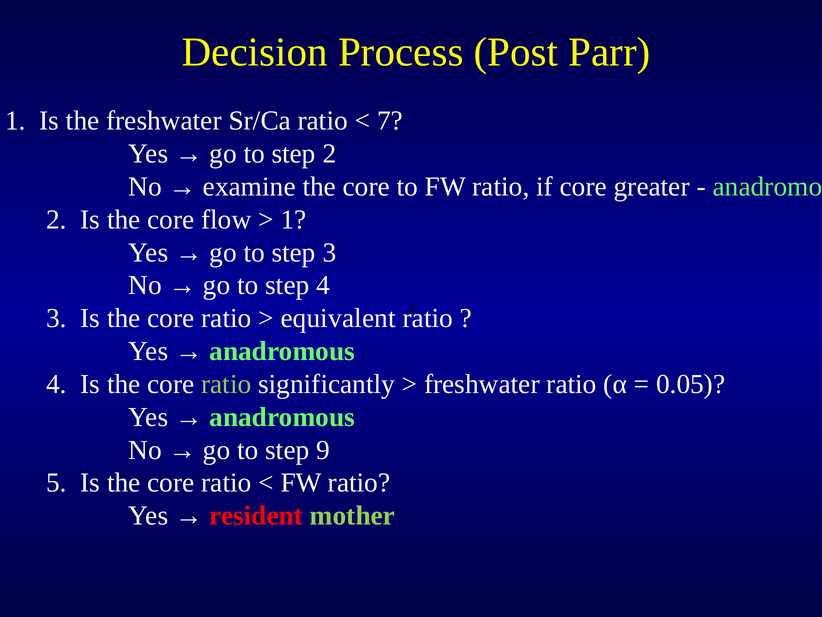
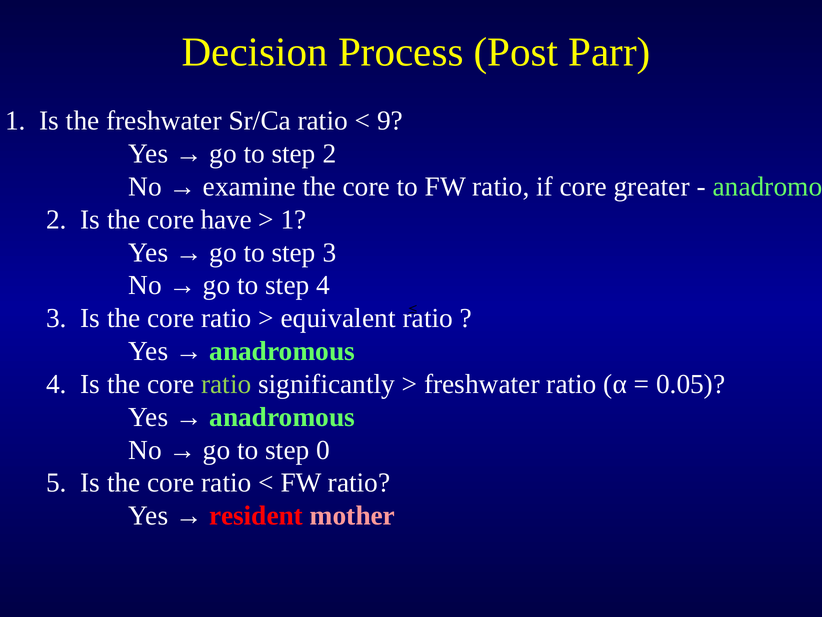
7: 7 -> 9
flow: flow -> have
9: 9 -> 0
mother colour: light green -> pink
